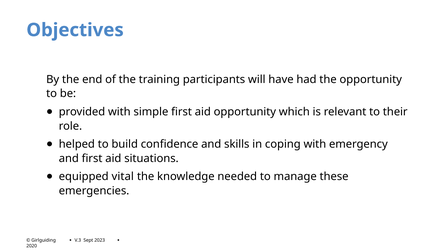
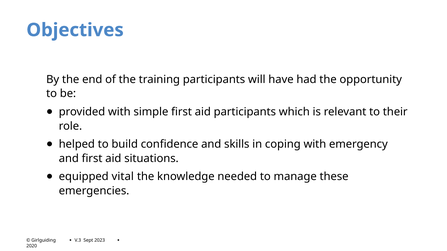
aid opportunity: opportunity -> participants
